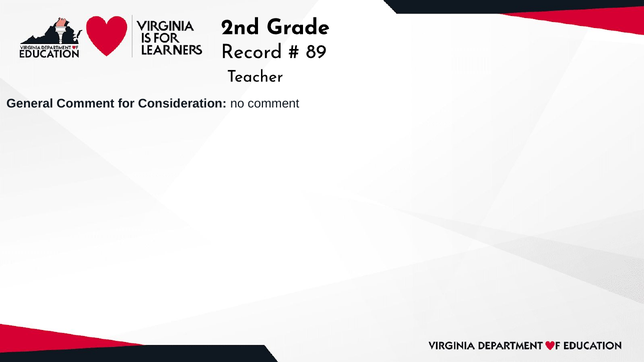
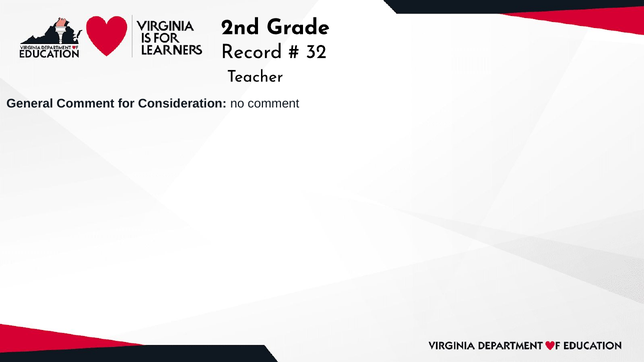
89: 89 -> 32
